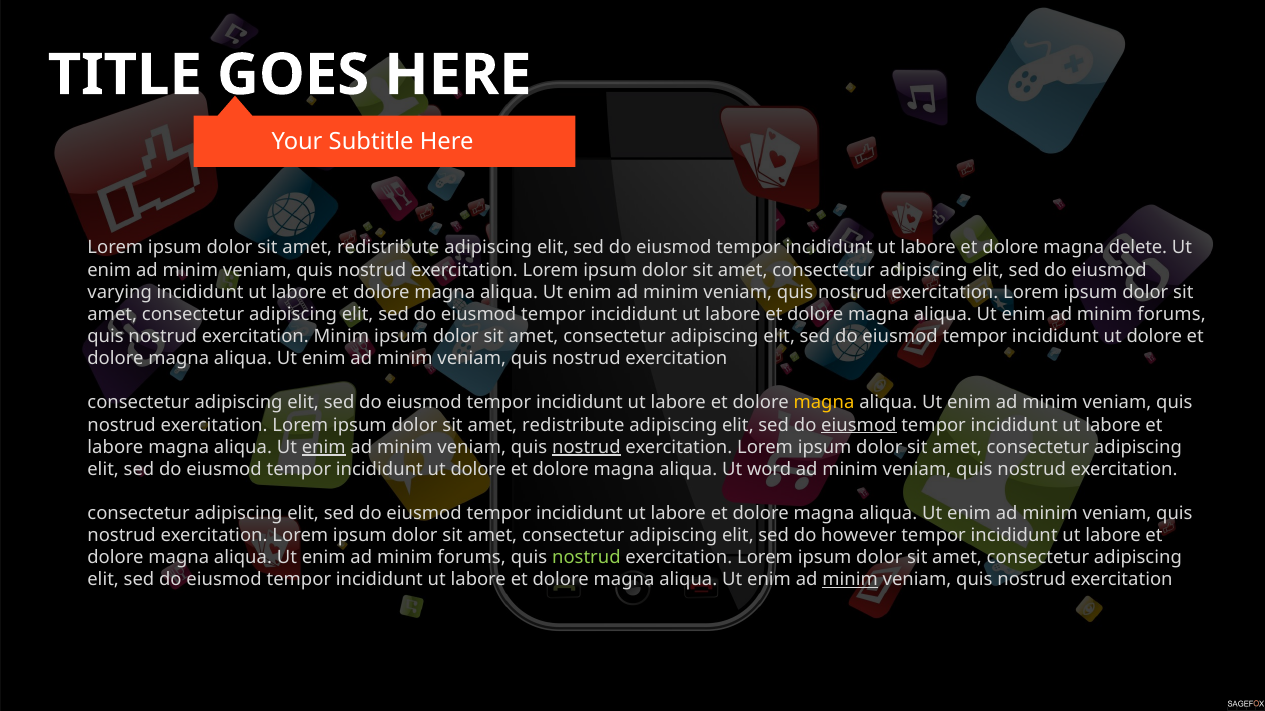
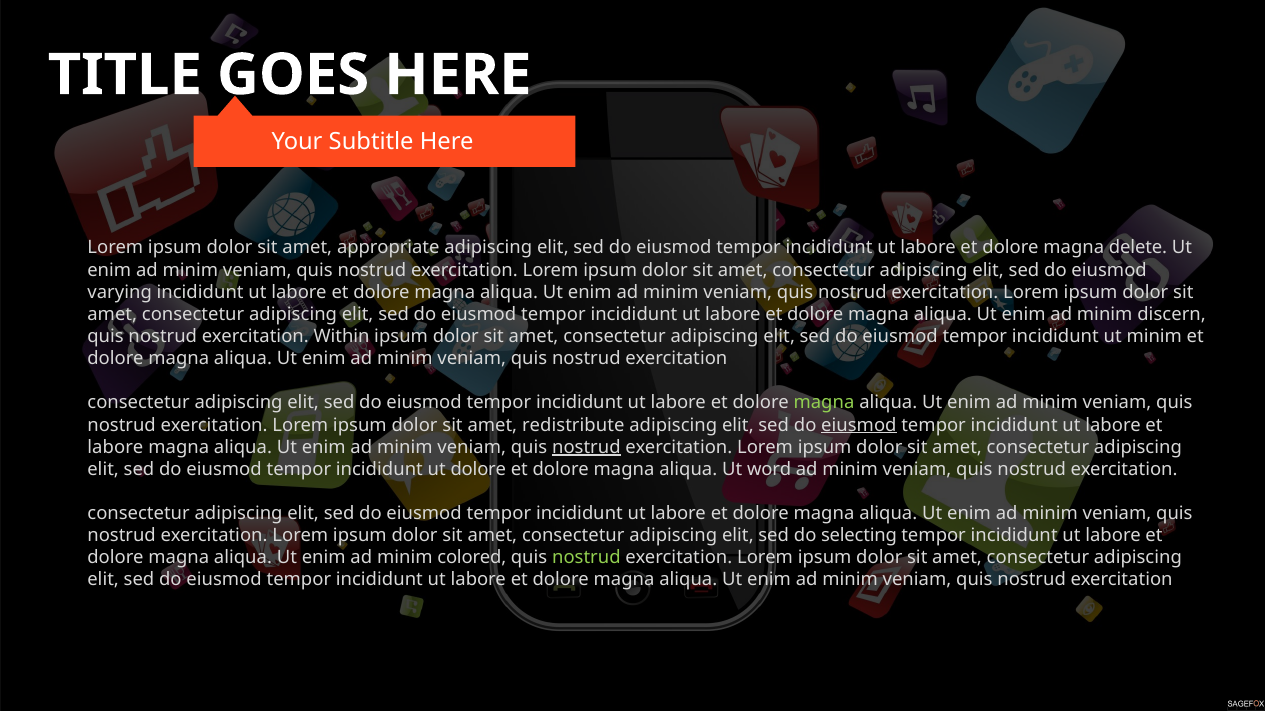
redistribute at (388, 248): redistribute -> appropriate
forums at (1172, 315): forums -> discern
exercitation Minim: Minim -> Within
dolore at (1154, 337): dolore -> minim
magna at (824, 403) colour: yellow -> light green
enim at (324, 447) underline: present -> none
however: however -> selecting
forums at (472, 558): forums -> colored
minim at (850, 580) underline: present -> none
